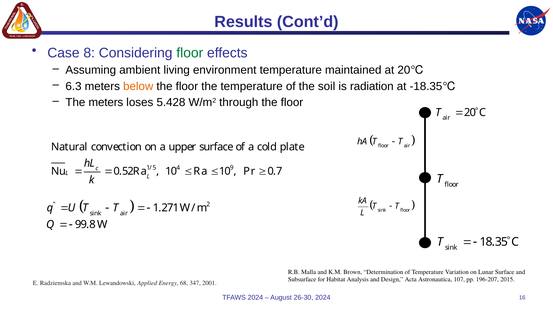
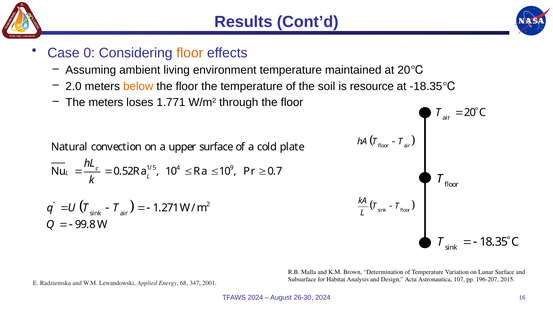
Case 8: 8 -> 0
floor at (190, 53) colour: green -> orange
6.3: 6.3 -> 2.0
radiation: radiation -> resource
5.428: 5.428 -> 1.771
